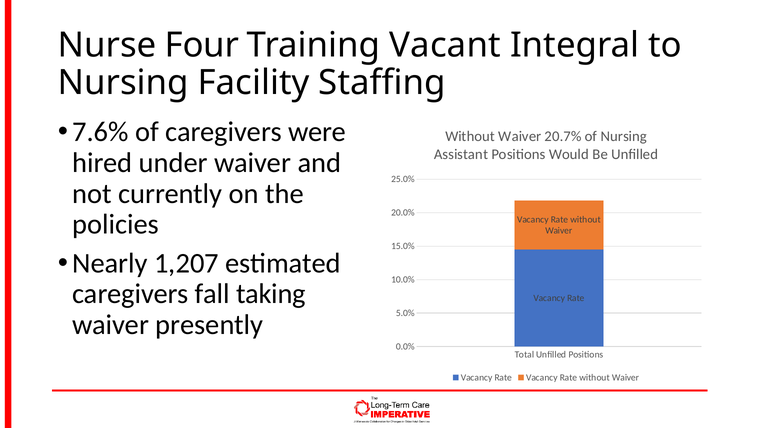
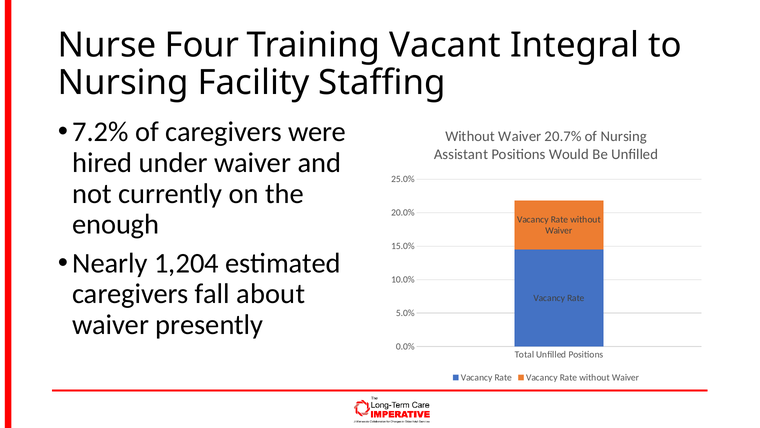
7.6%: 7.6% -> 7.2%
policies: policies -> enough
1,207: 1,207 -> 1,204
taking: taking -> about
